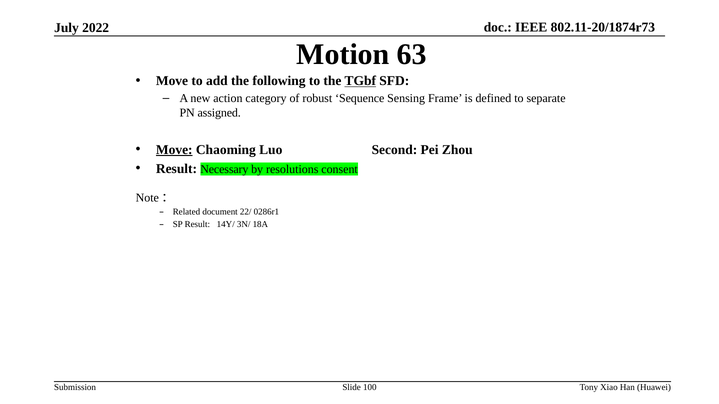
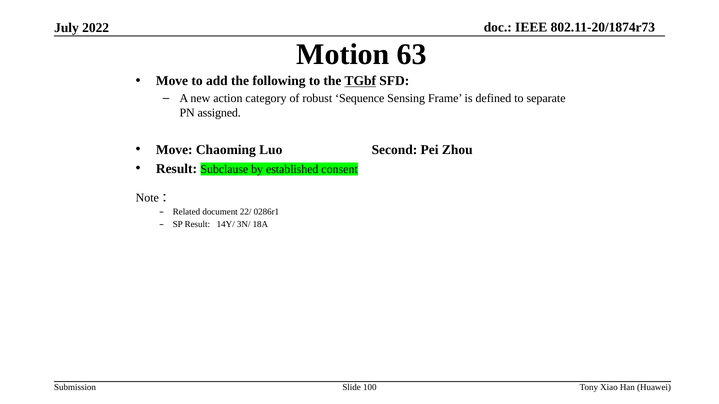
Move at (174, 150) underline: present -> none
Necessary: Necessary -> Subclause
resolutions: resolutions -> established
